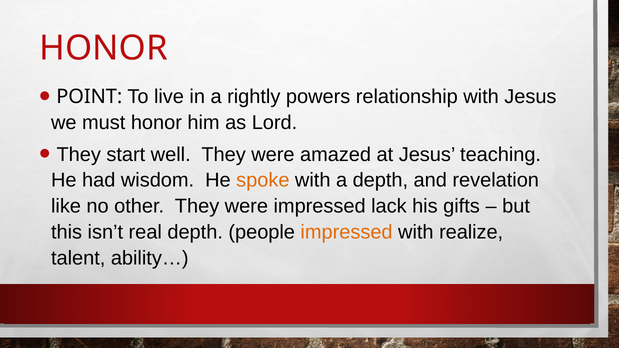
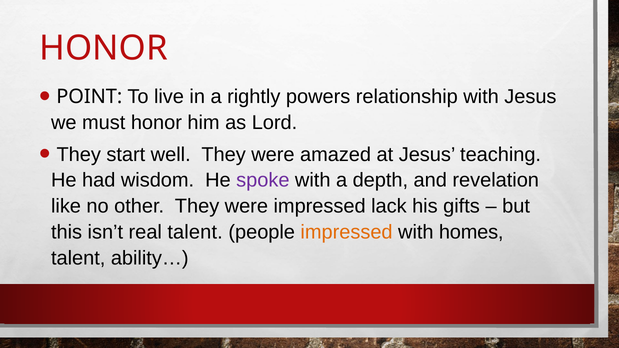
spoke colour: orange -> purple
real depth: depth -> talent
realize: realize -> homes
